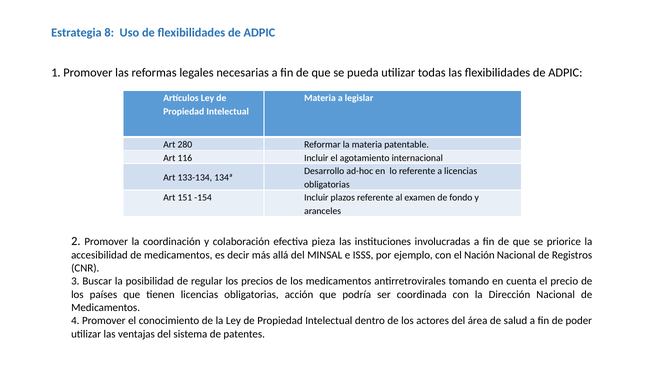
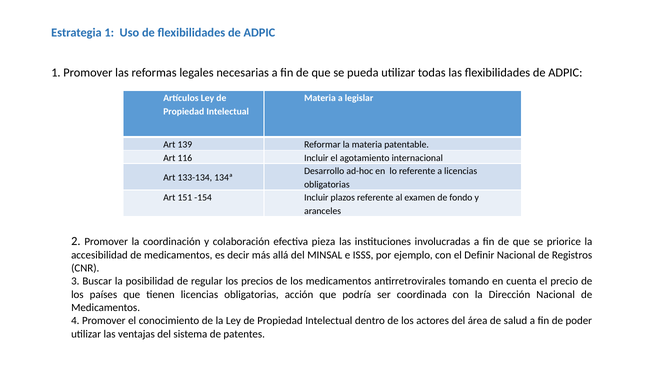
Estrategia 8: 8 -> 1
280: 280 -> 139
Nación: Nación -> Definir
